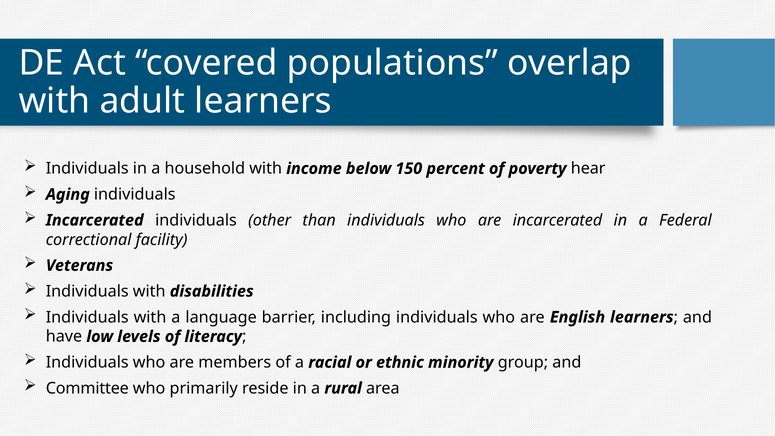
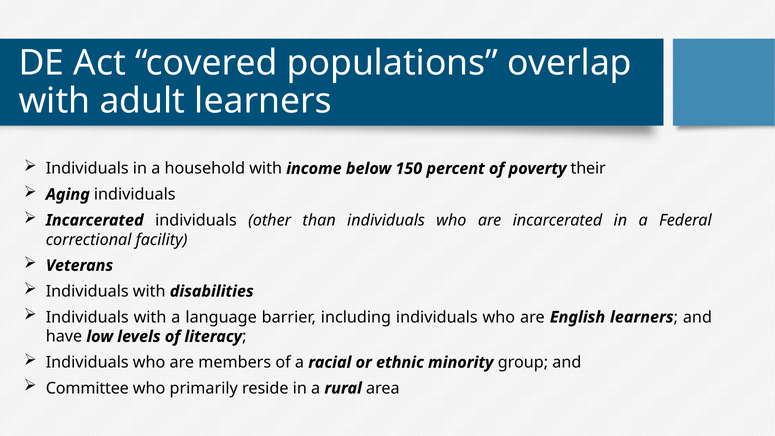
hear: hear -> their
